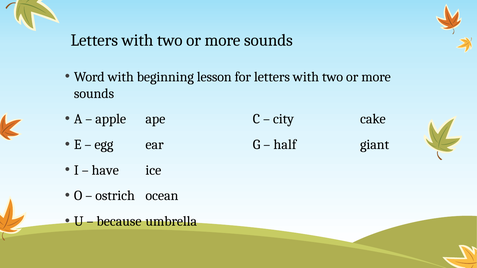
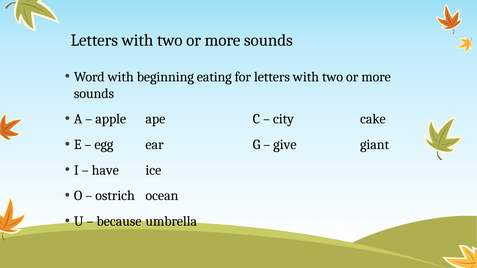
lesson: lesson -> eating
half: half -> give
